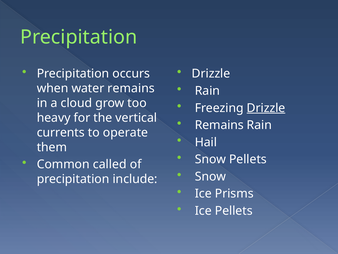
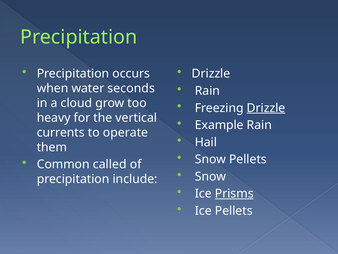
water remains: remains -> seconds
Remains at (219, 125): Remains -> Example
Prisms underline: none -> present
